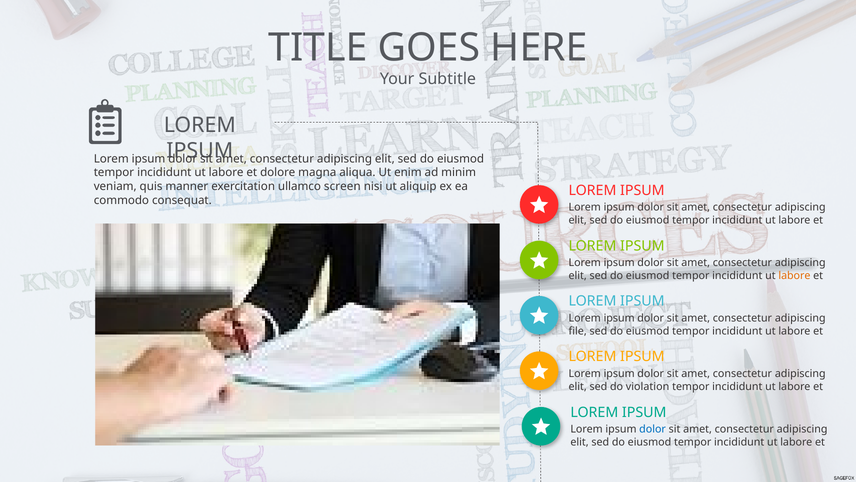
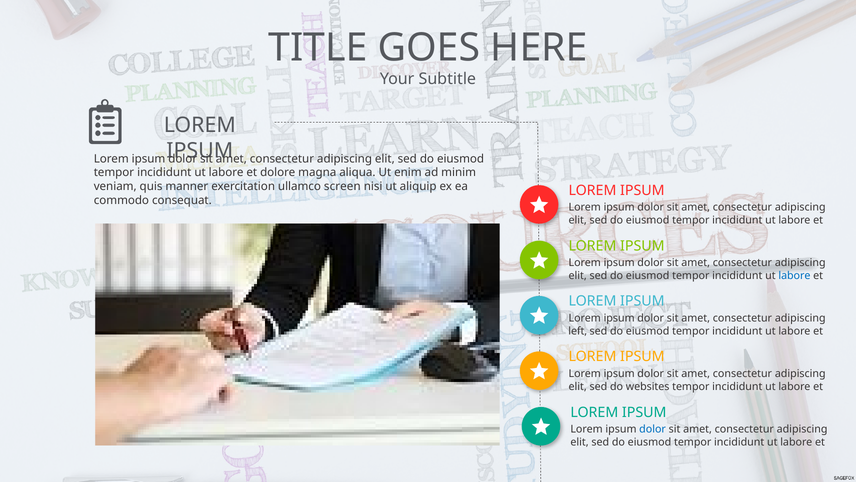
labore at (794, 275) colour: orange -> blue
file: file -> left
violation: violation -> websites
